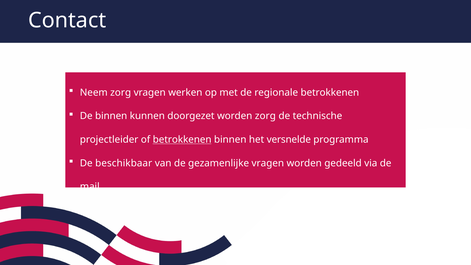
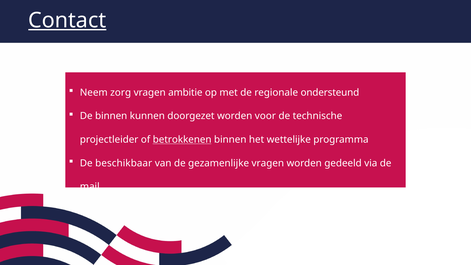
Contact underline: none -> present
werken: werken -> ambitie
regionale betrokkenen: betrokkenen -> ondersteund
worden zorg: zorg -> voor
versnelde: versnelde -> wettelijke
